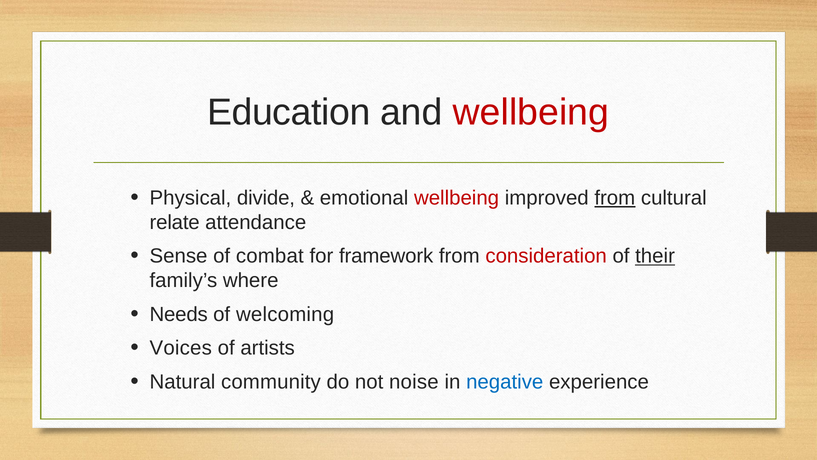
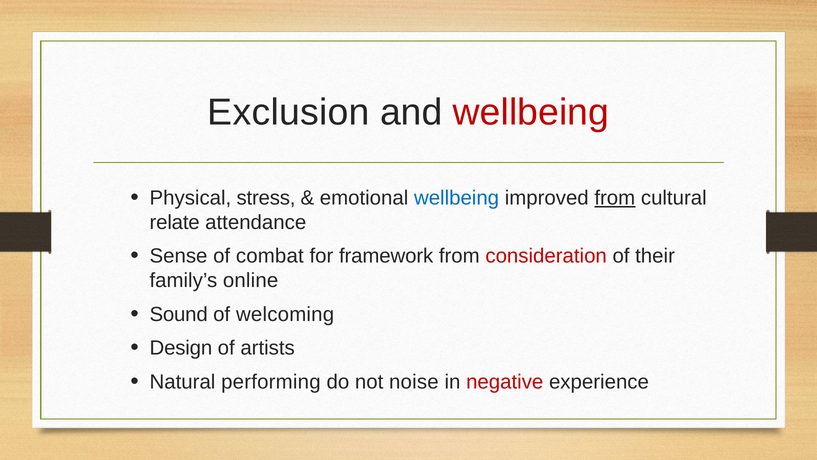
Education: Education -> Exclusion
divide: divide -> stress
wellbeing at (457, 198) colour: red -> blue
their underline: present -> none
where: where -> online
Needs: Needs -> Sound
Voices: Voices -> Design
community: community -> performing
negative colour: blue -> red
